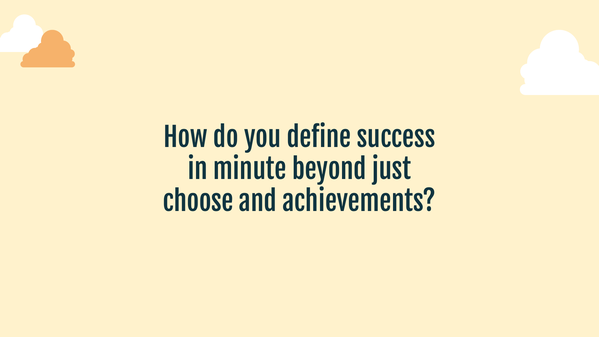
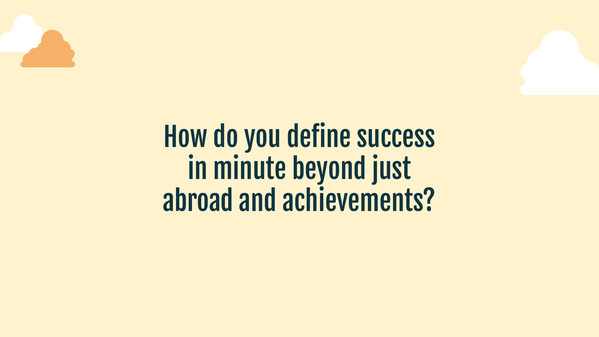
choose: choose -> abroad
